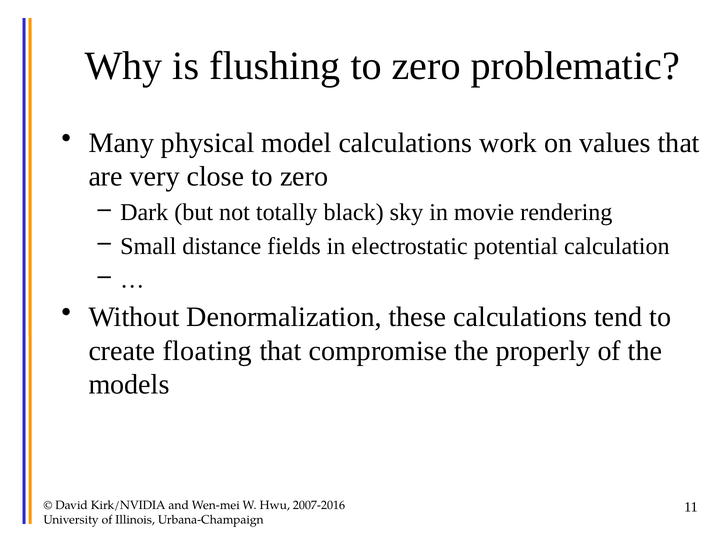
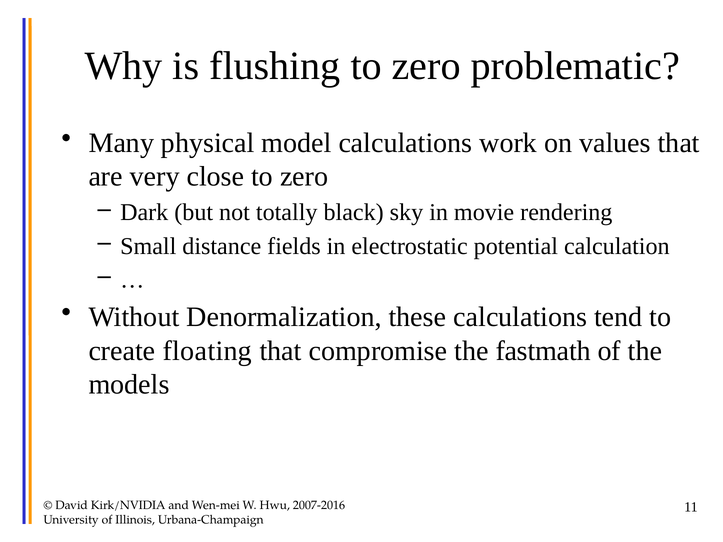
properly: properly -> fastmath
